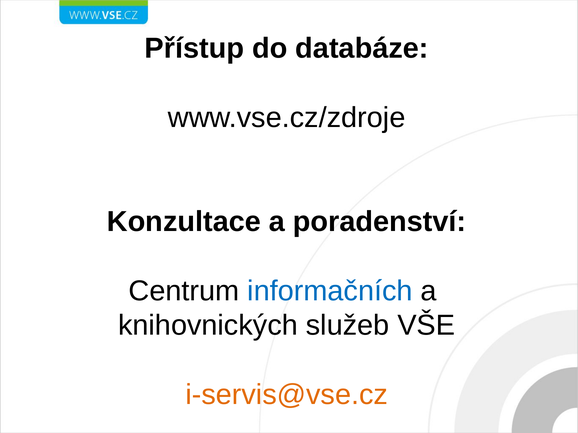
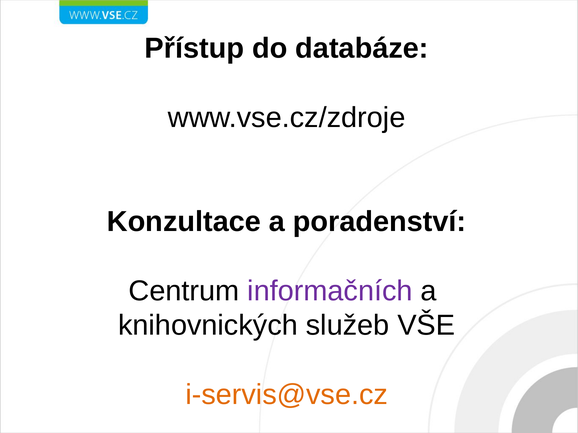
informačních colour: blue -> purple
